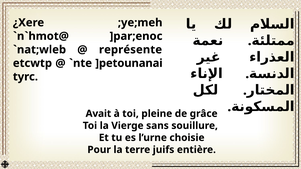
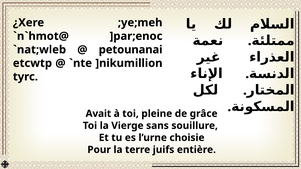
représente: représente -> petounanai
]petounanai: ]petounanai -> ]nikumillion
